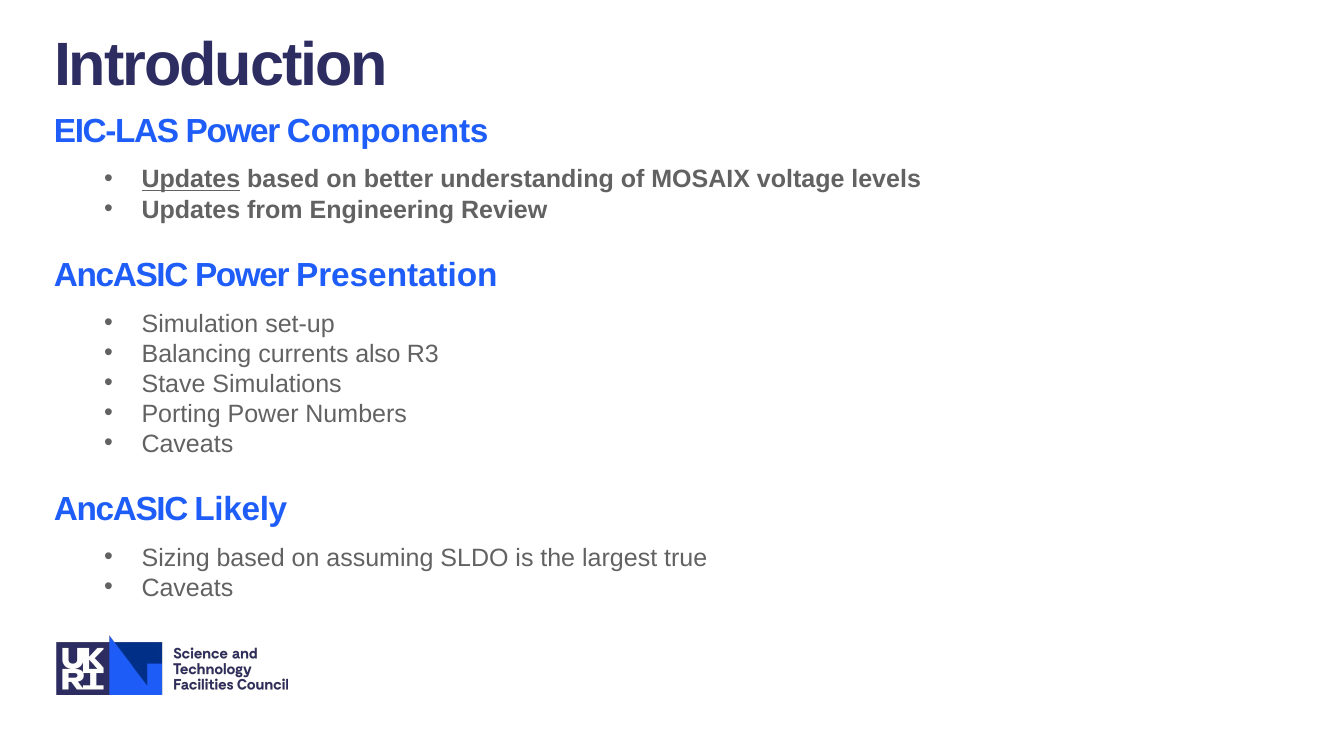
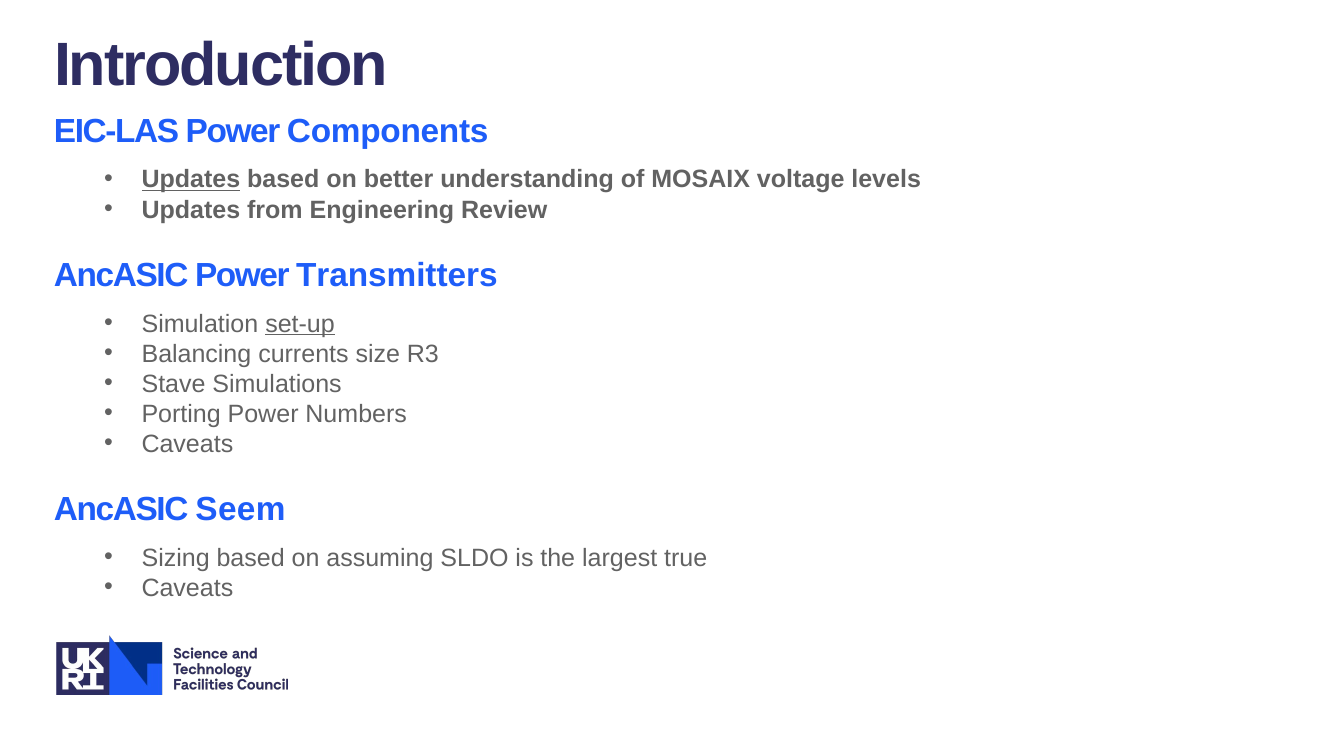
Presentation: Presentation -> Transmitters
set-up underline: none -> present
also: also -> size
Likely: Likely -> Seem
